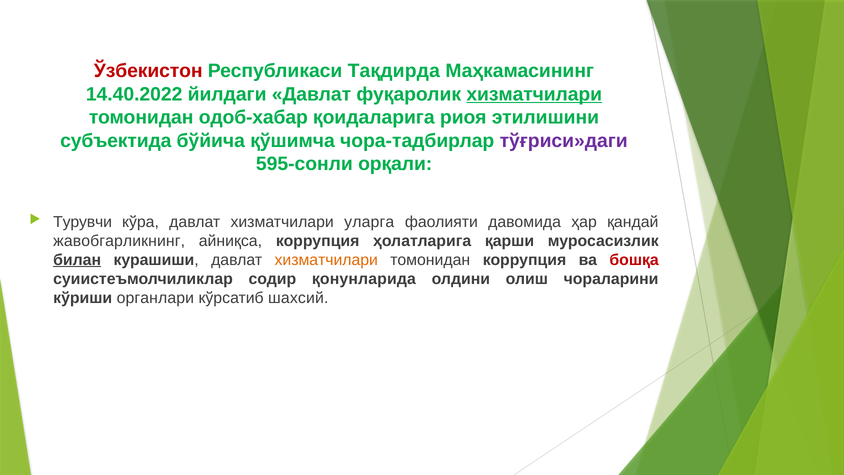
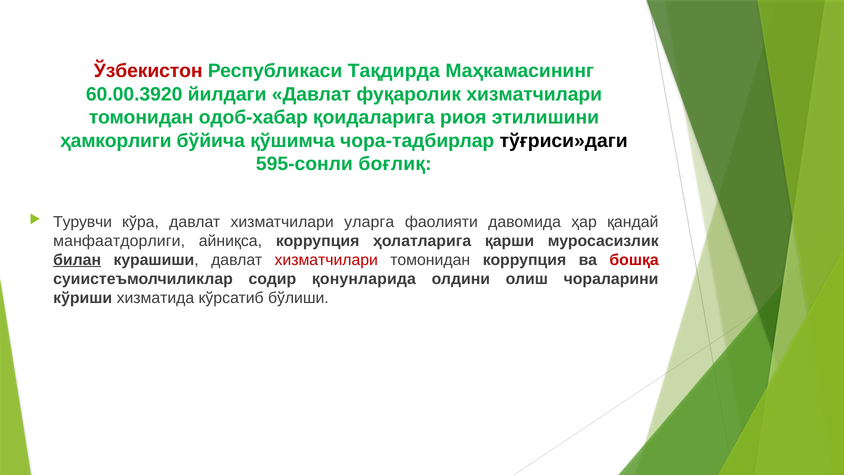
14.40.2022: 14.40.2022 -> 60.00.3920
хизматчилари at (534, 94) underline: present -> none
субъектида: субъектида -> ҳамкорлиги
тўғриси»даги colour: purple -> black
орқали: орқали -> боғлиқ
жавобгарликнинг: жавобгарликнинг -> манфаатдорлиги
хизматчилари at (326, 260) colour: orange -> red
органлари: органлари -> хизматида
шахсий: шахсий -> бўлиши
